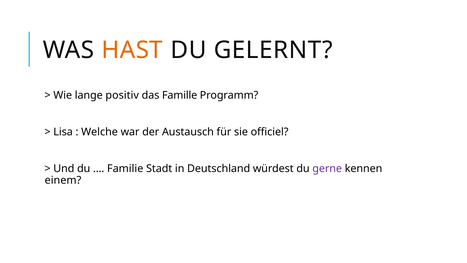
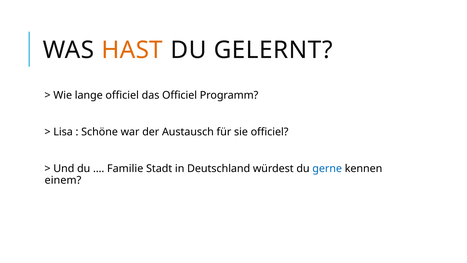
lange positiv: positiv -> officiel
das Famille: Famille -> Officiel
Welche: Welche -> Schöne
gerne colour: purple -> blue
